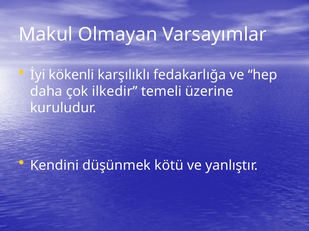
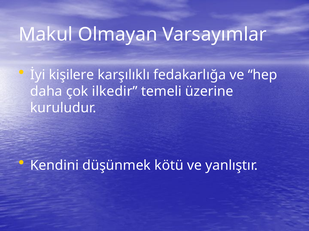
kökenli: kökenli -> kişilere
